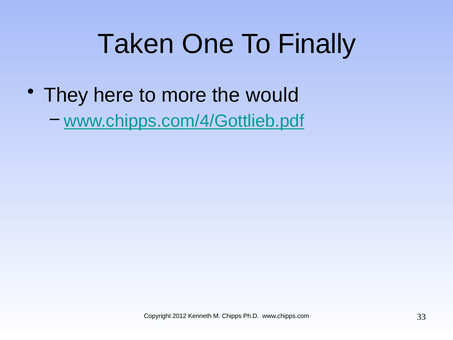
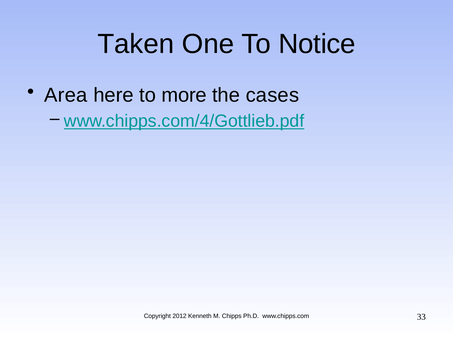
Finally: Finally -> Notice
They: They -> Area
would: would -> cases
